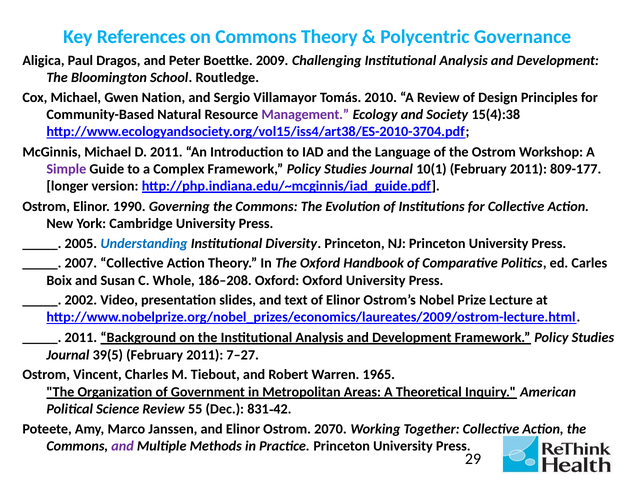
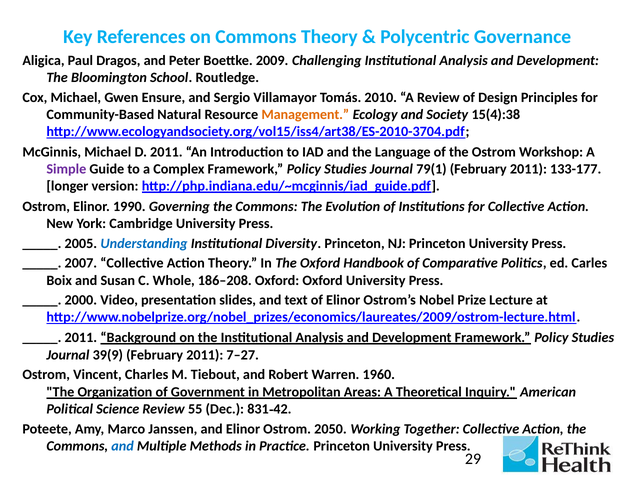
Nation: Nation -> Ensure
Management colour: purple -> orange
10(1: 10(1 -> 79(1
809-177: 809-177 -> 133-177
2002: 2002 -> 2000
39(5: 39(5 -> 39(9
1965: 1965 -> 1960
2070: 2070 -> 2050
and at (123, 446) colour: purple -> blue
